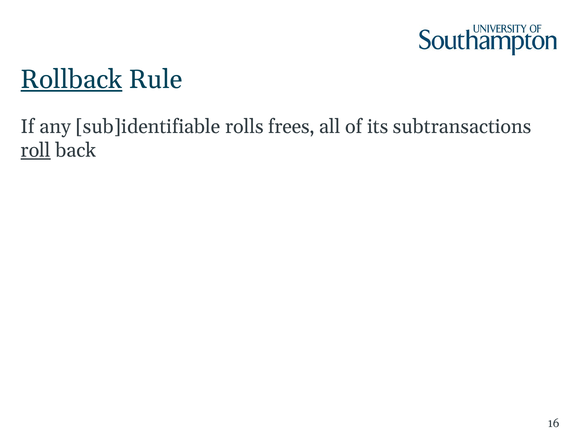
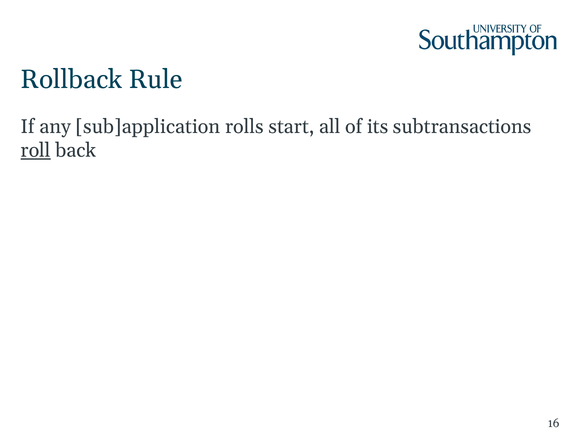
Rollback underline: present -> none
sub]identifiable: sub]identifiable -> sub]application
frees: frees -> start
